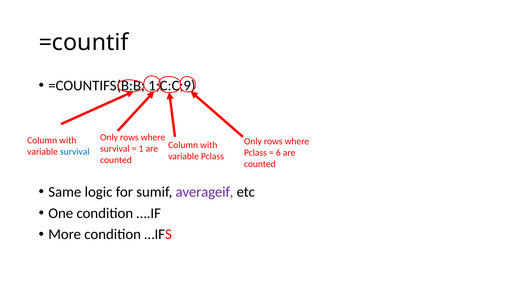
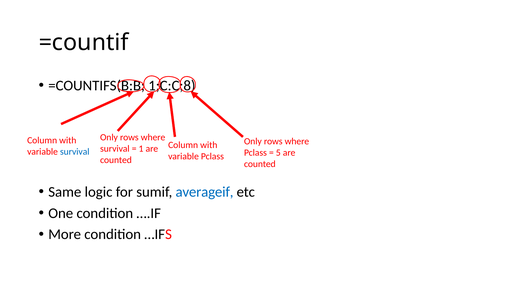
1;C:C;9: 1;C:C;9 -> 1;C:C;8
6: 6 -> 5
averageif colour: purple -> blue
